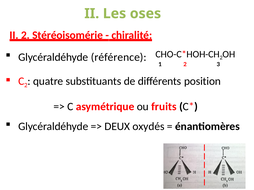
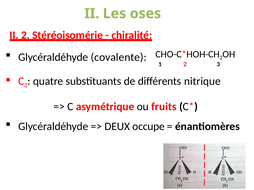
référence: référence -> covalente
position: position -> nitrique
oxydés: oxydés -> occupe
